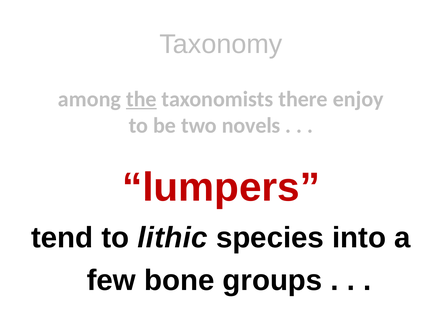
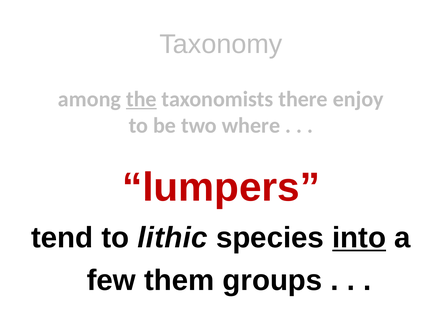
novels: novels -> where
into underline: none -> present
bone: bone -> them
